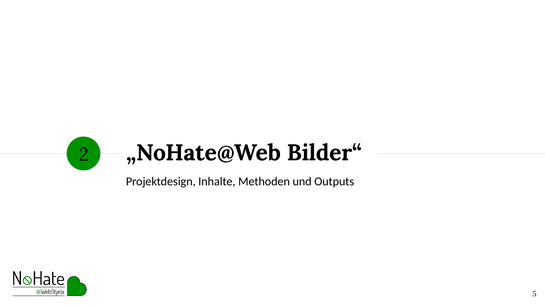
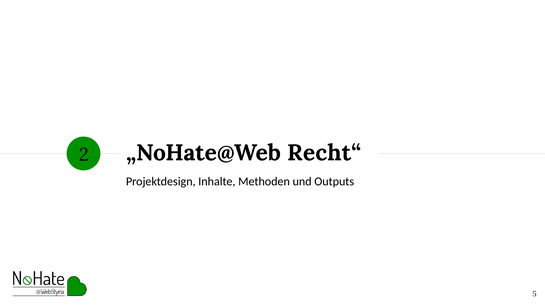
Bilder“: Bilder“ -> Recht“
